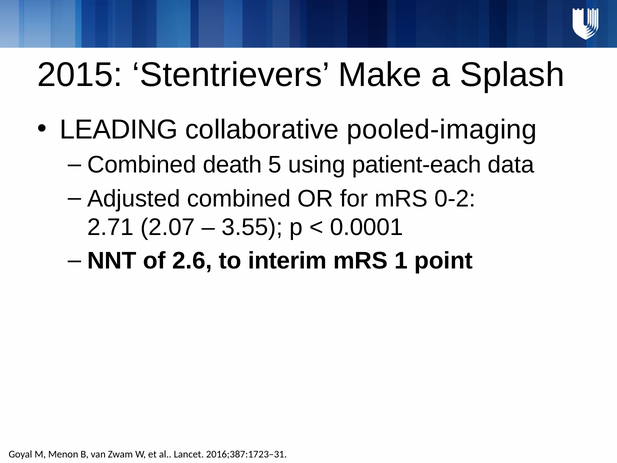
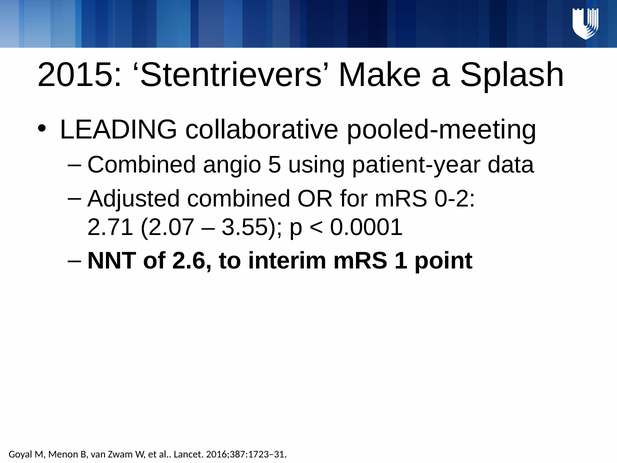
pooled-imaging: pooled-imaging -> pooled-meeting
death: death -> angio
patient-each: patient-each -> patient-year
